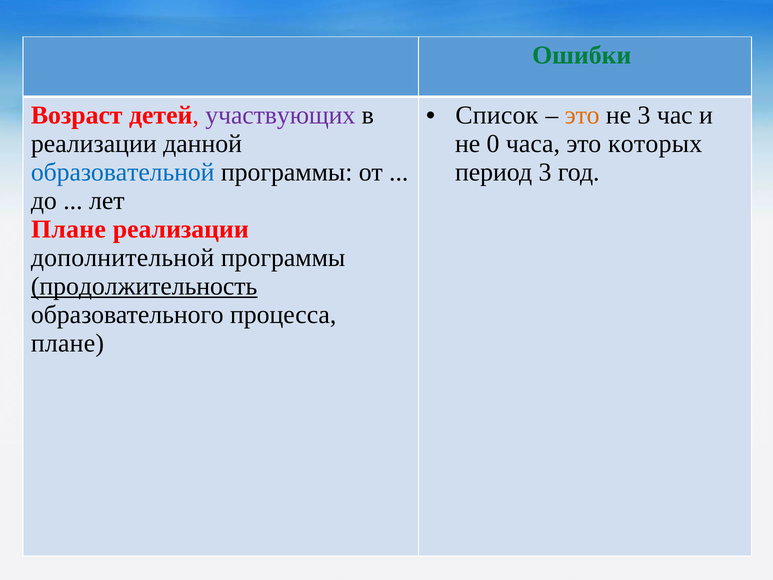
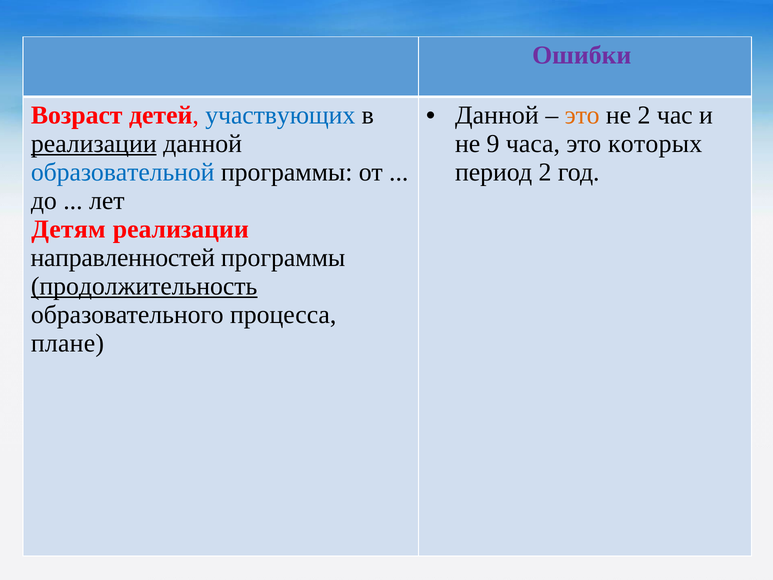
Ошибки colour: green -> purple
участвующих colour: purple -> blue
Список at (497, 115): Список -> Данной
не 3: 3 -> 2
реализации at (94, 144) underline: none -> present
0: 0 -> 9
период 3: 3 -> 2
Плане at (69, 229): Плане -> Детям
дополнительной: дополнительной -> направленностей
